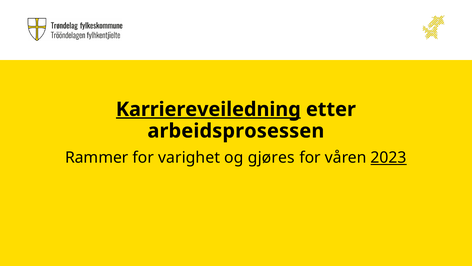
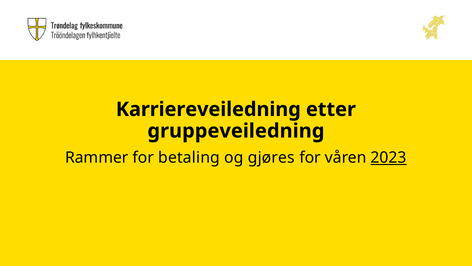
Karriereveiledning underline: present -> none
arbeidsprosessen: arbeidsprosessen -> gruppeveiledning
varighet: varighet -> betaling
